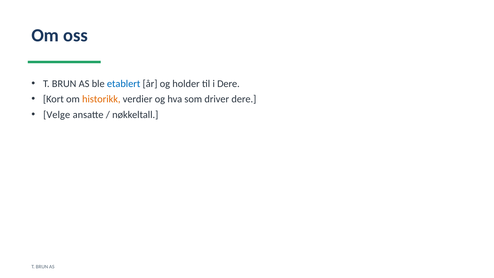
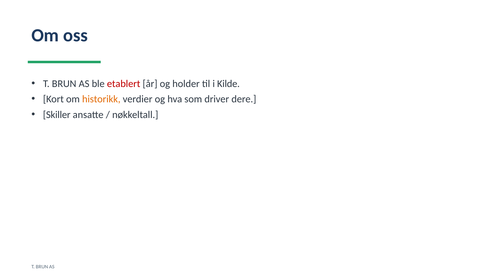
etablert colour: blue -> red
i Dere: Dere -> Kilde
Velge: Velge -> Skiller
